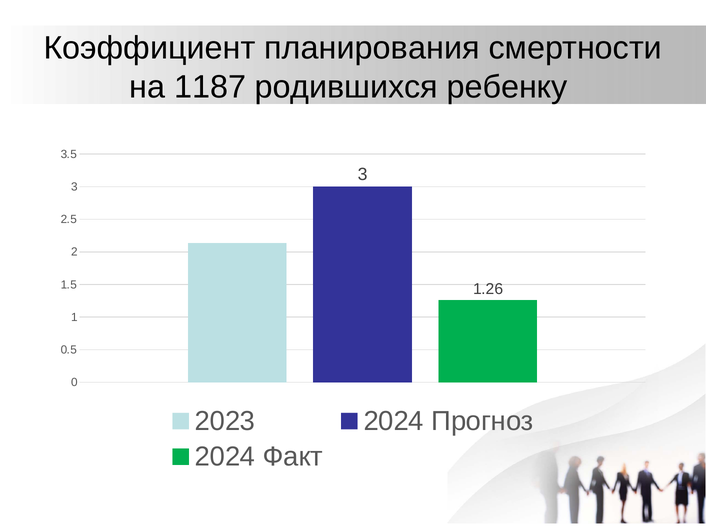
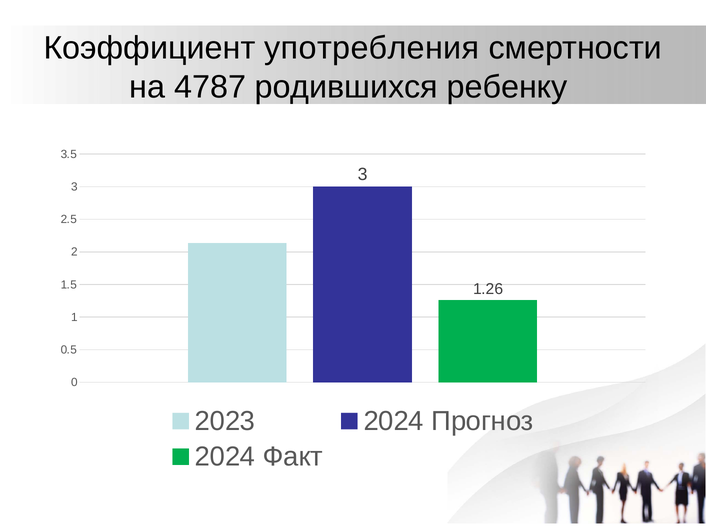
планирования: планирования -> употребления
1187: 1187 -> 4787
